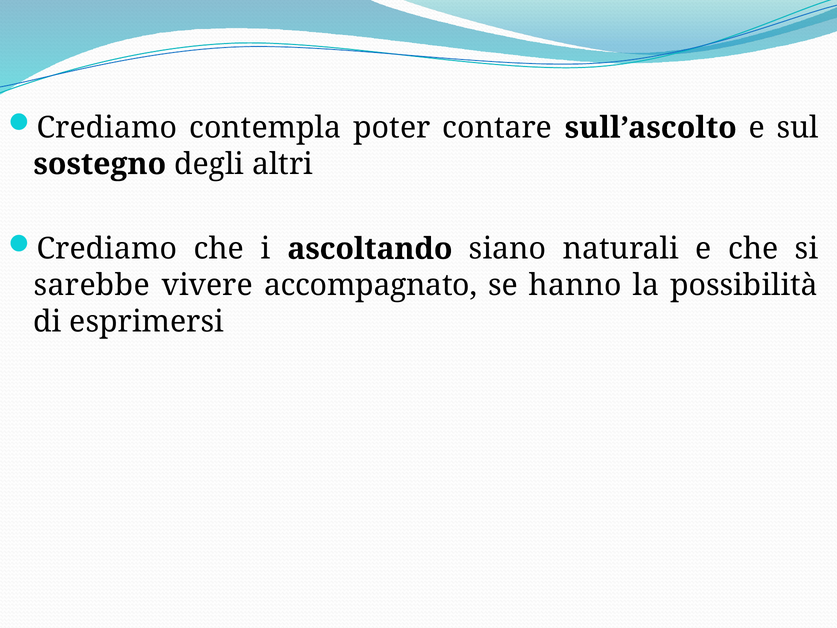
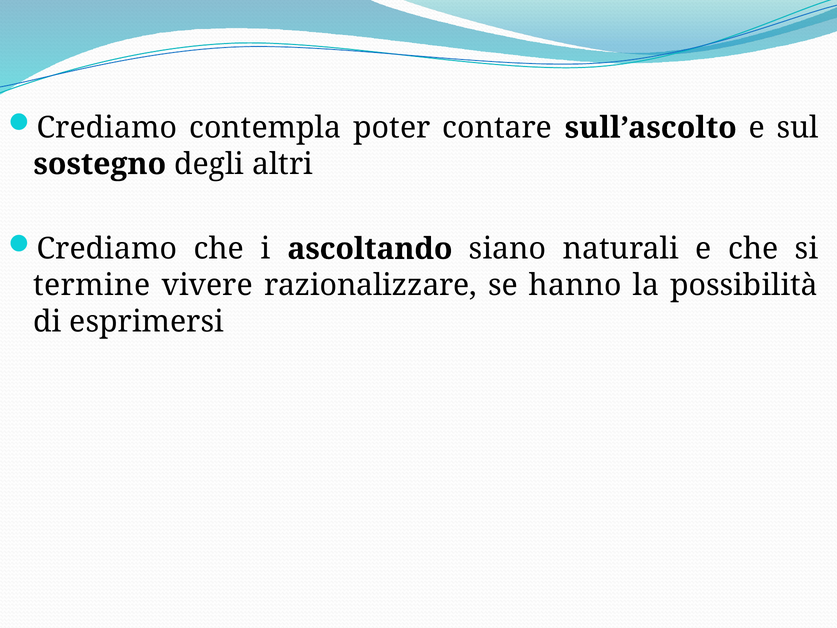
sarebbe: sarebbe -> termine
accompagnato: accompagnato -> razionalizzare
